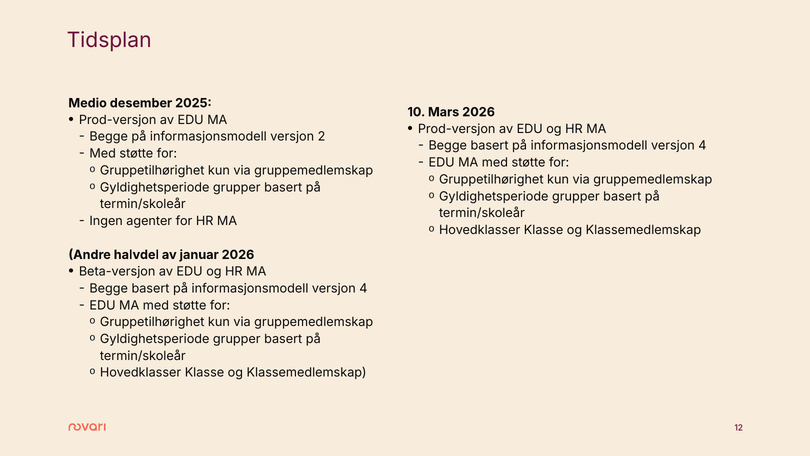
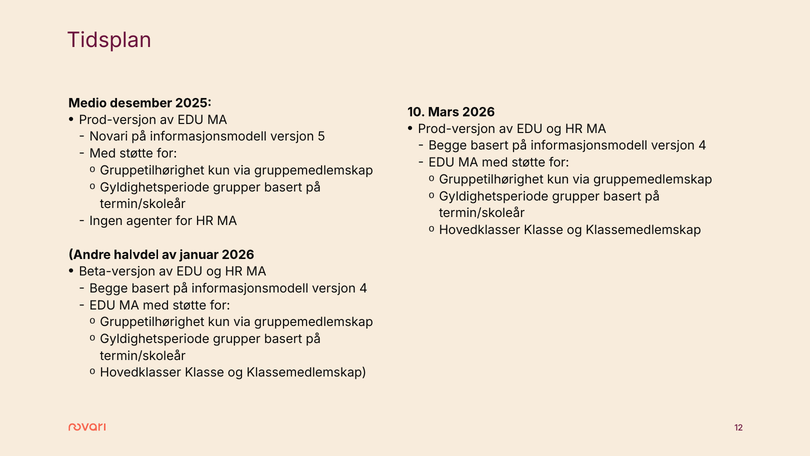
Begge at (109, 137): Begge -> Novari
2: 2 -> 5
